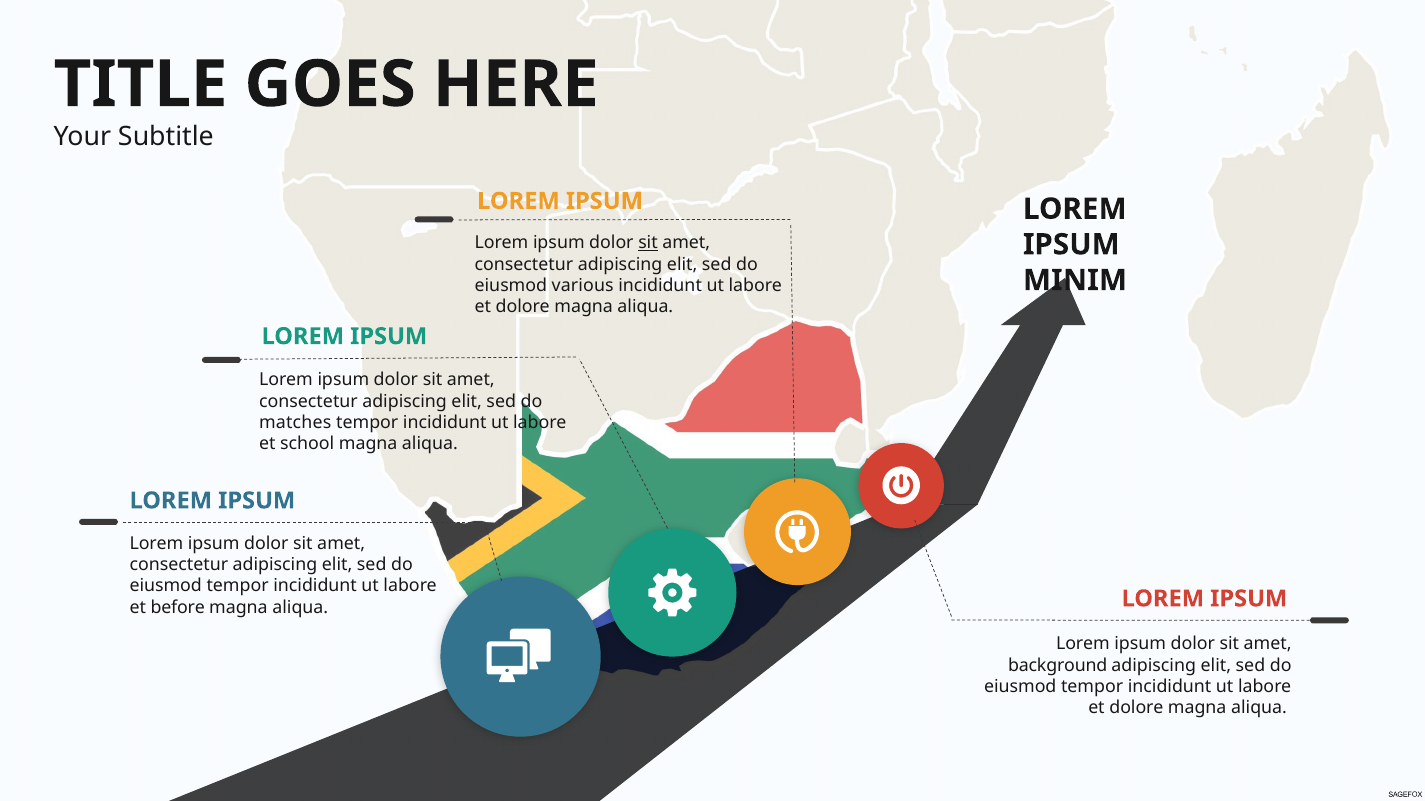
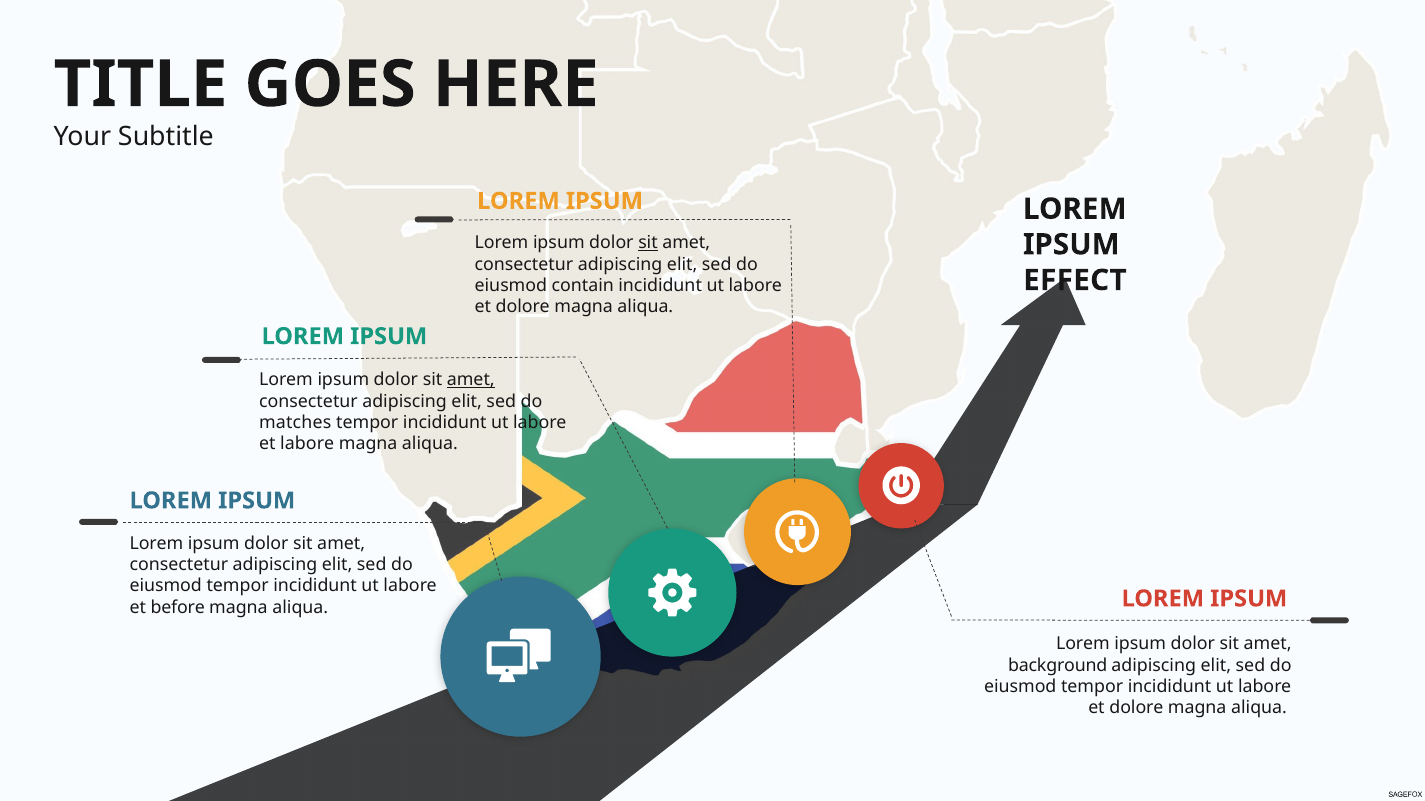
MINIM: MINIM -> EFFECT
various: various -> contain
amet at (471, 380) underline: none -> present
et school: school -> labore
